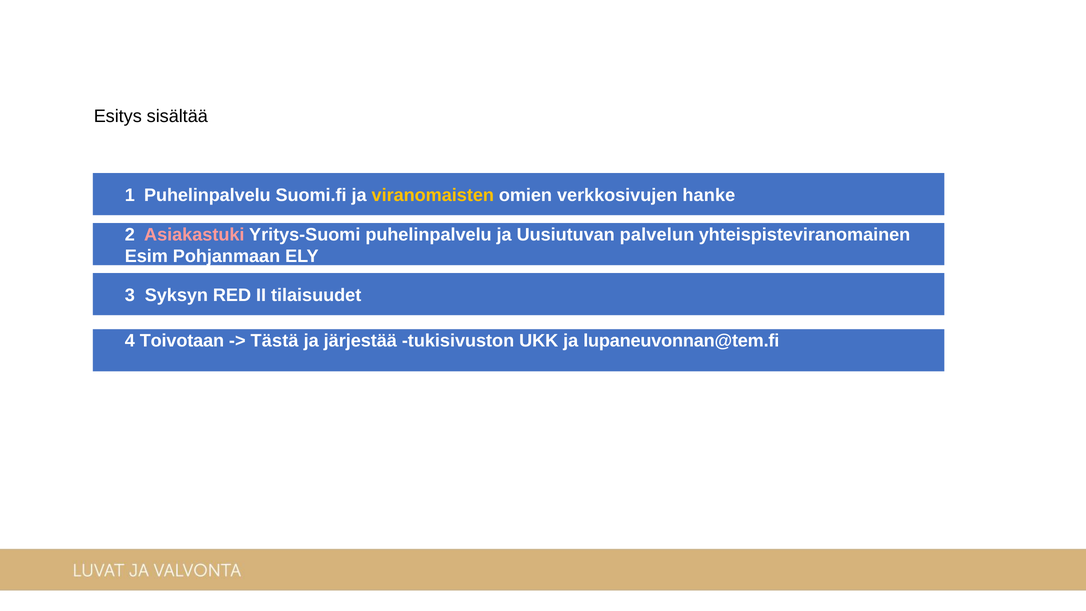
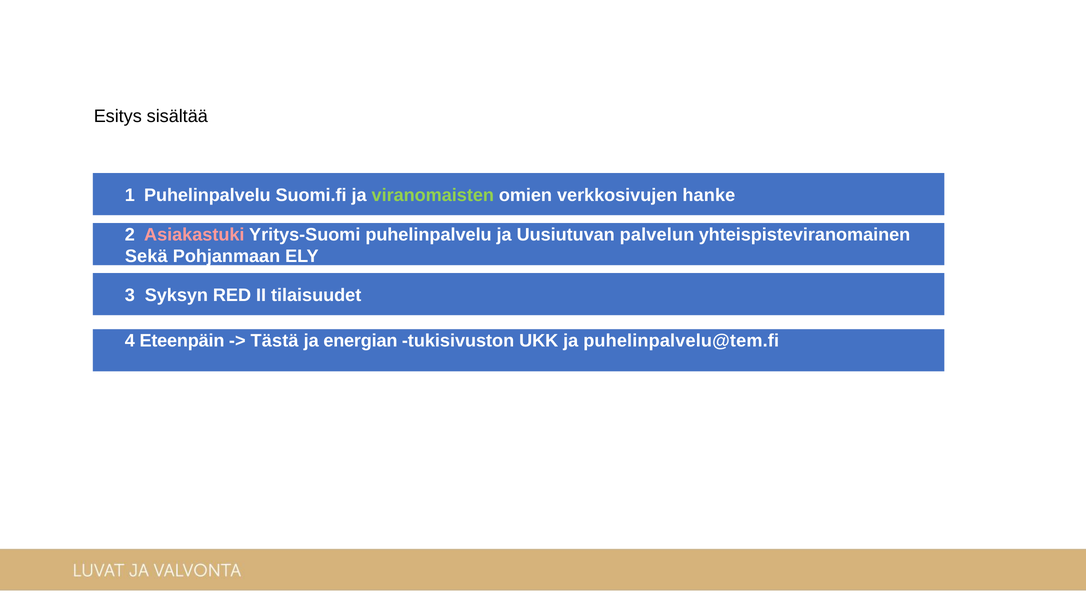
viranomaisten colour: yellow -> light green
Esim: Esim -> Sekä
Toivotaan: Toivotaan -> Eteenpäin
järjestää: järjestää -> energian
lupaneuvonnan@tem.fi: lupaneuvonnan@tem.fi -> puhelinpalvelu@tem.fi
